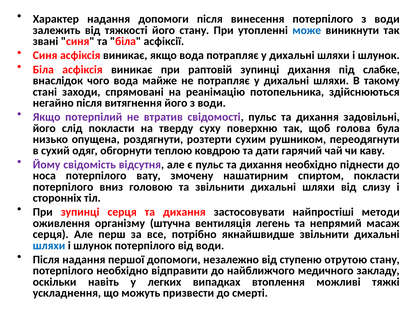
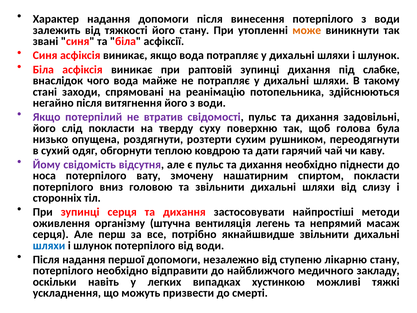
може colour: blue -> orange
отрутою: отрутою -> лікарню
втоплення: втоплення -> хустинкою
